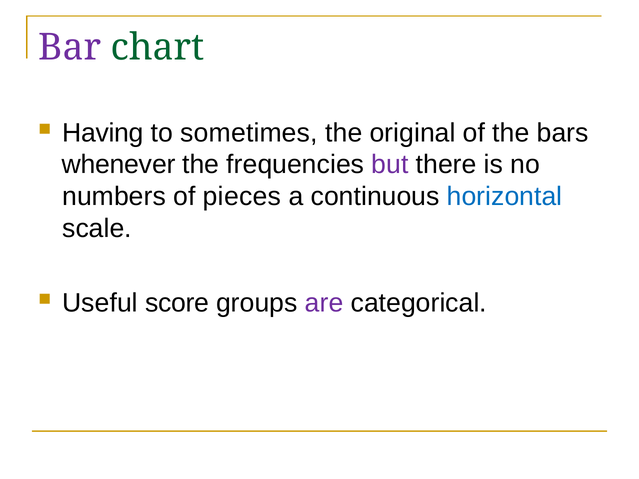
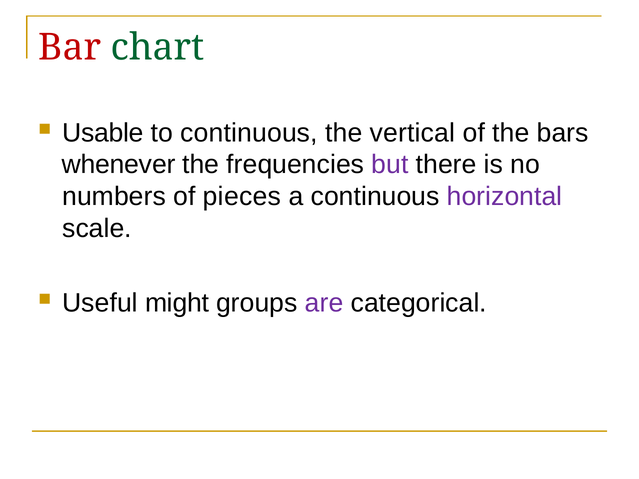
Bar colour: purple -> red
Having: Having -> Usable
to sometimes: sometimes -> continuous
original: original -> vertical
horizontal colour: blue -> purple
score: score -> might
